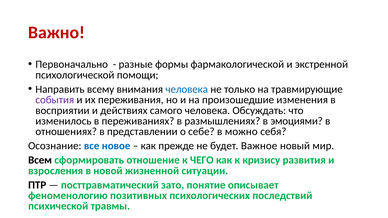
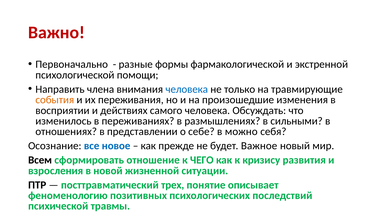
всему: всему -> члена
события colour: purple -> orange
эмоциями: эмоциями -> сильными
зато: зато -> трех
